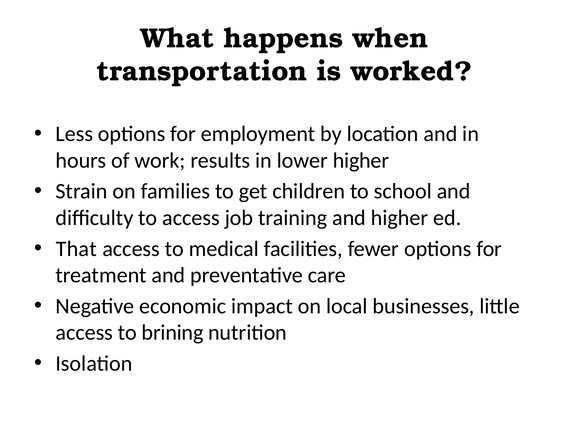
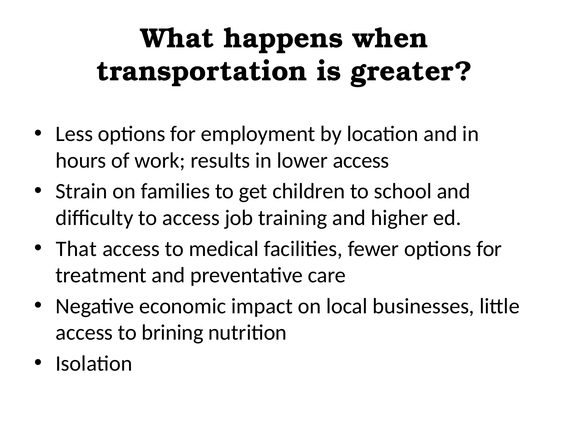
worked: worked -> greater
lower higher: higher -> access
